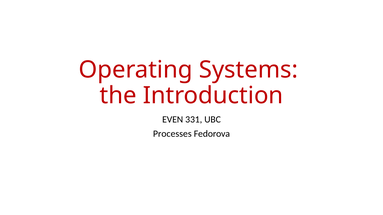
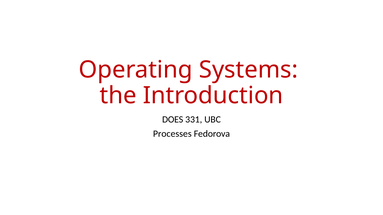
EVEN: EVEN -> DOES
